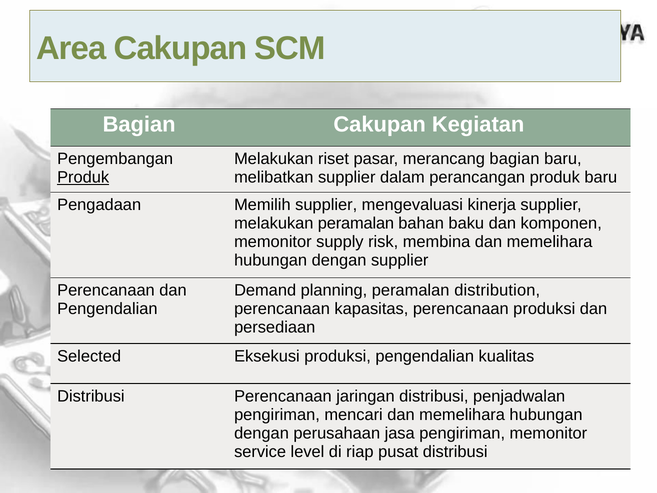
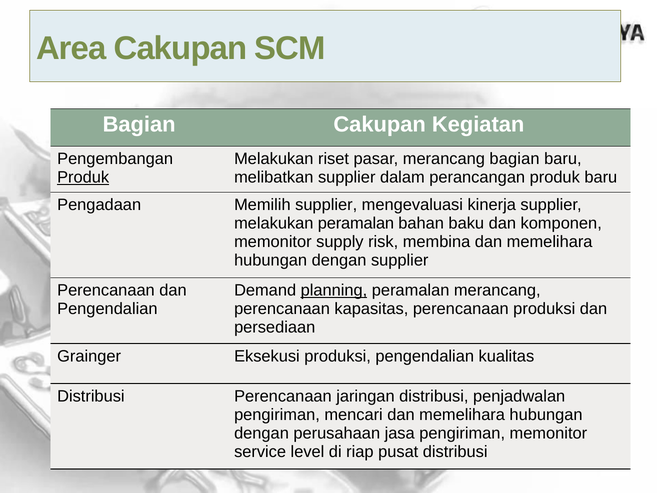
planning underline: none -> present
peramalan distribution: distribution -> merancang
Selected: Selected -> Grainger
